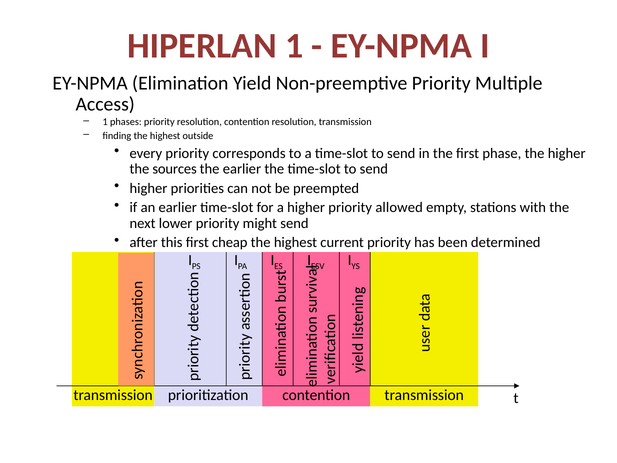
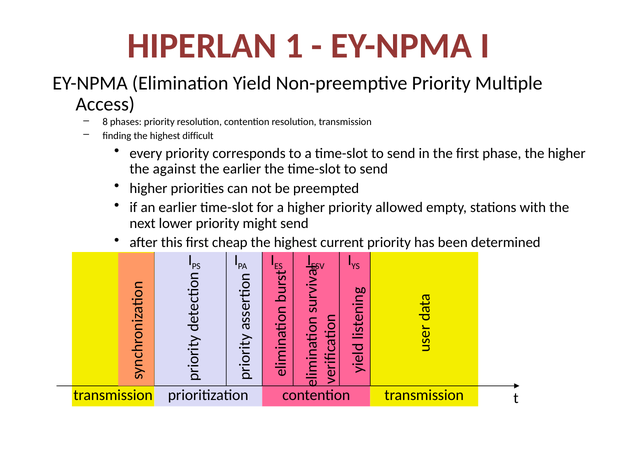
1 at (105, 122): 1 -> 8
outside: outside -> difficult
sources: sources -> against
